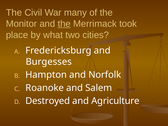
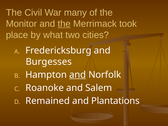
and at (78, 75) underline: none -> present
Destroyed: Destroyed -> Remained
Agriculture: Agriculture -> Plantations
